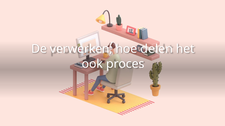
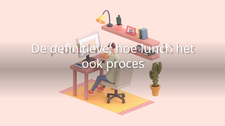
verwerken: verwerken -> definitieve
delen: delen -> lunch
